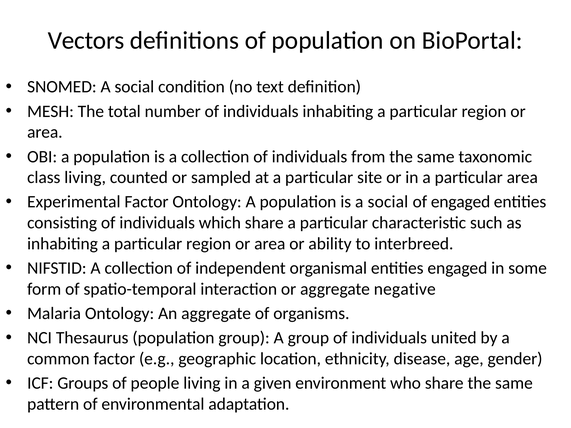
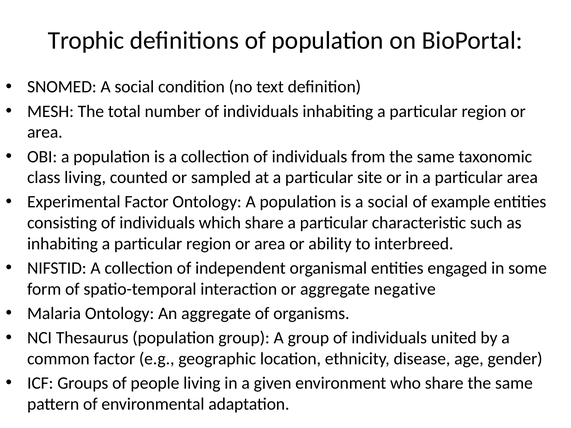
Vectors: Vectors -> Trophic
of engaged: engaged -> example
